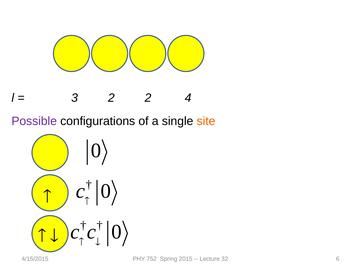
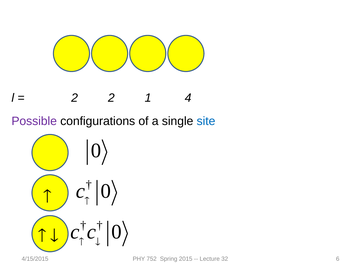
3 at (75, 98): 3 -> 2
2 2: 2 -> 1
site colour: orange -> blue
